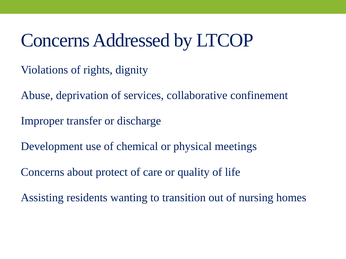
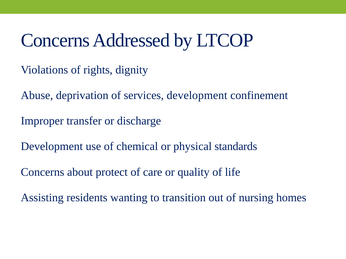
services collaborative: collaborative -> development
meetings: meetings -> standards
